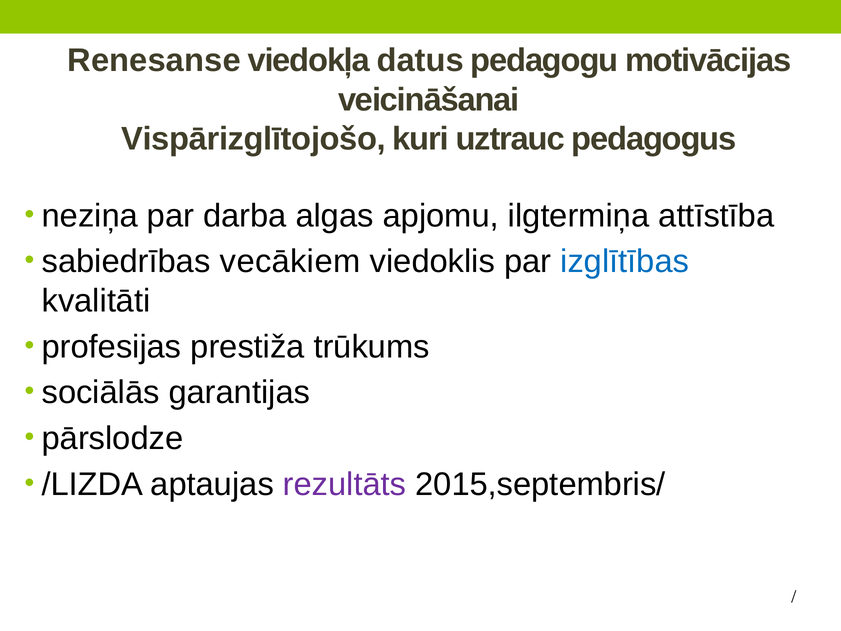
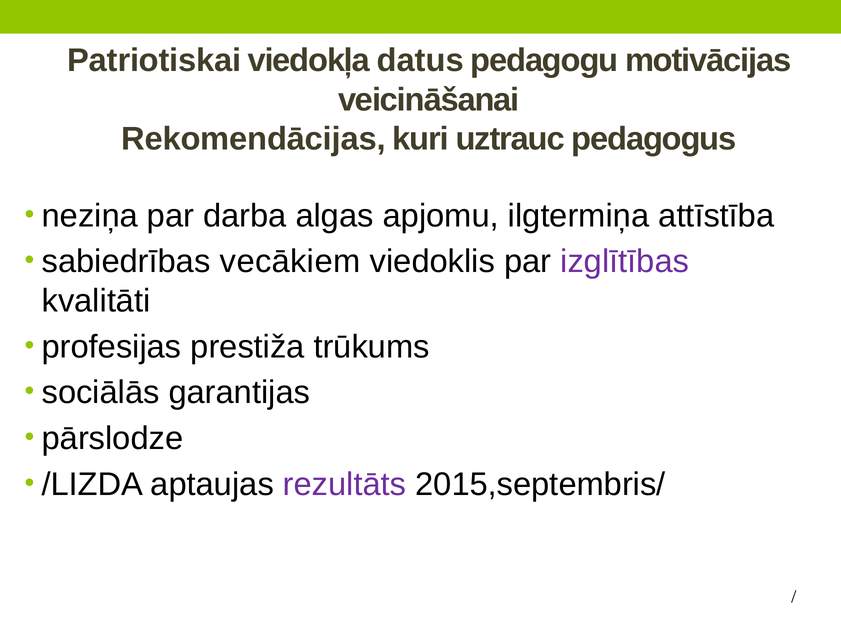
Renesanse: Renesanse -> Patriotiskai
Vispārizglītojošo: Vispārizglītojošo -> Rekomendācijas
izglītības colour: blue -> purple
